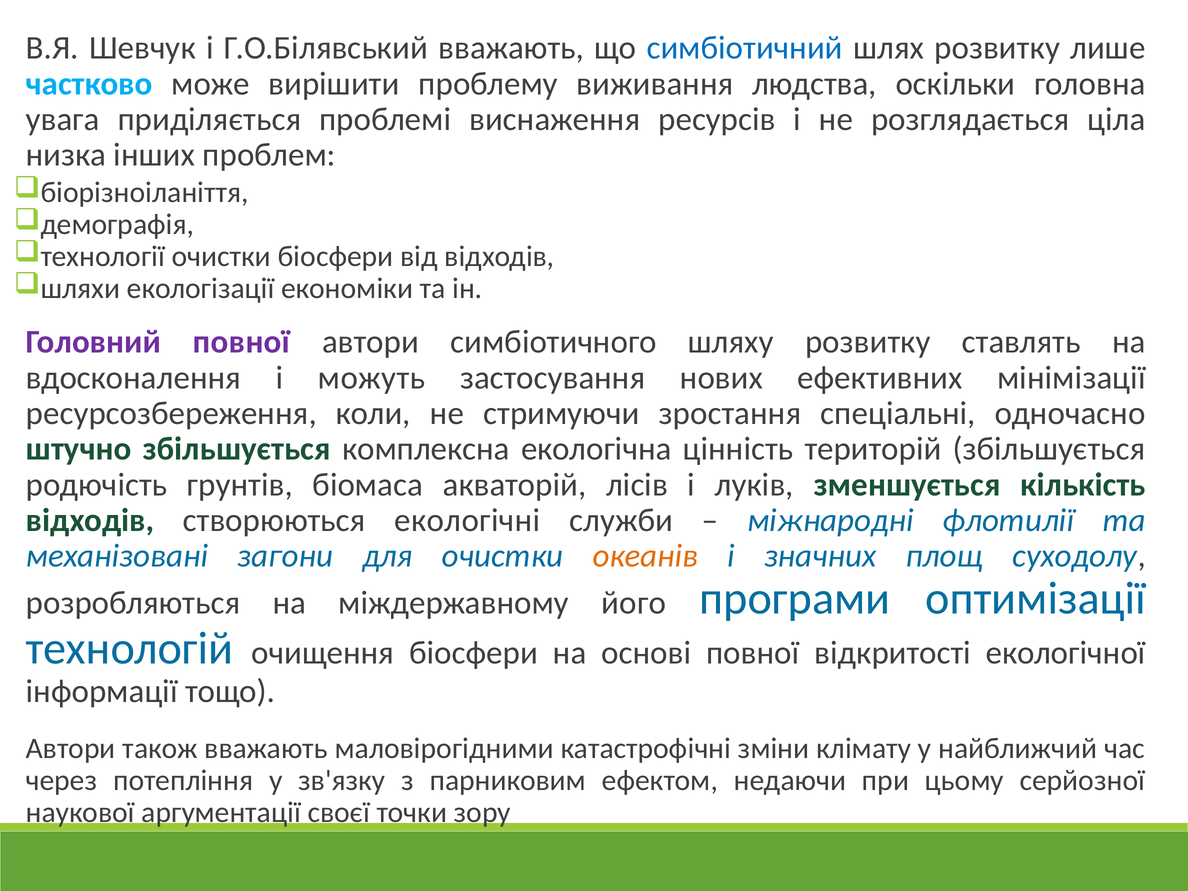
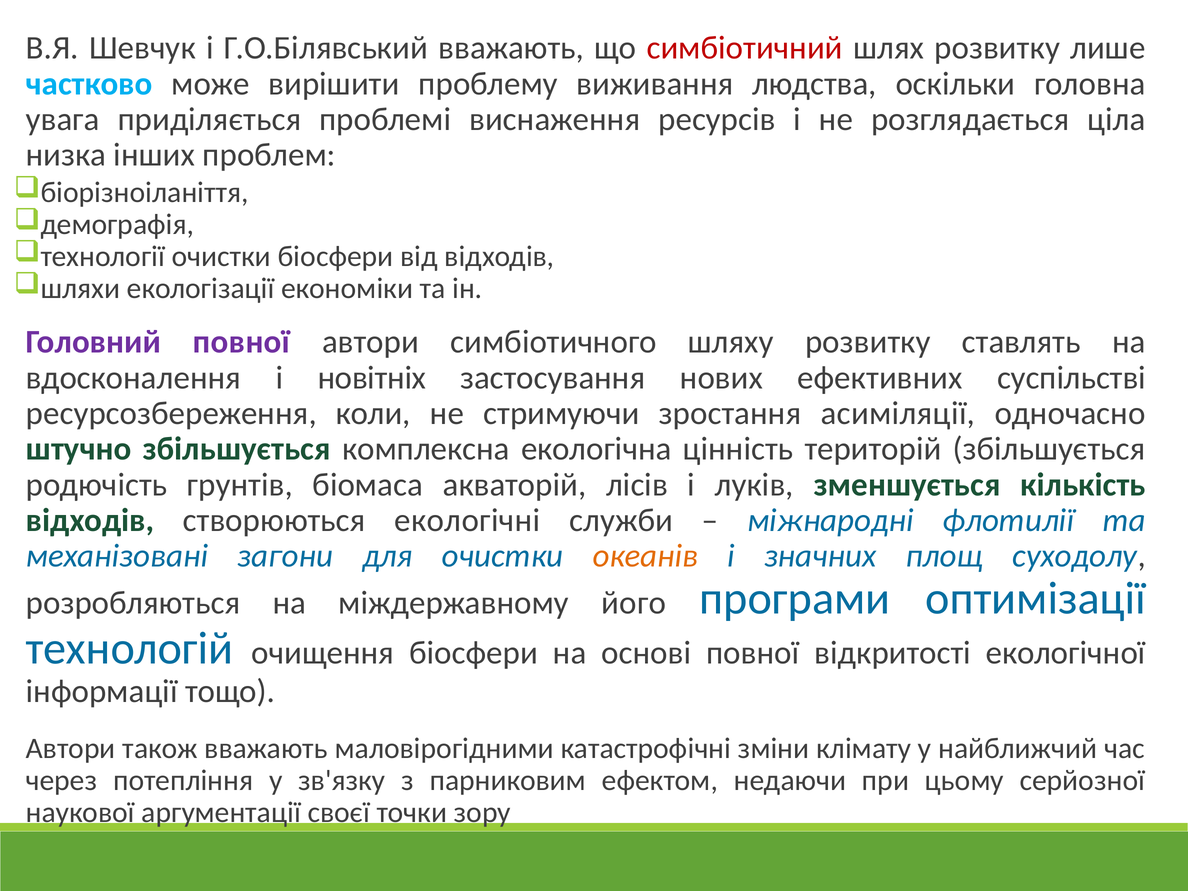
симбіотичний colour: blue -> red
можуть: можуть -> новітніх
мінімізації: мінімізації -> суспільстві
спеціальні: спеціальні -> асиміляції
